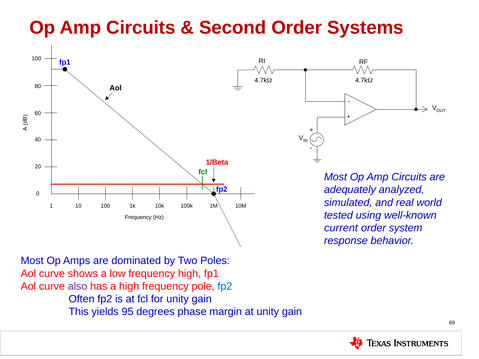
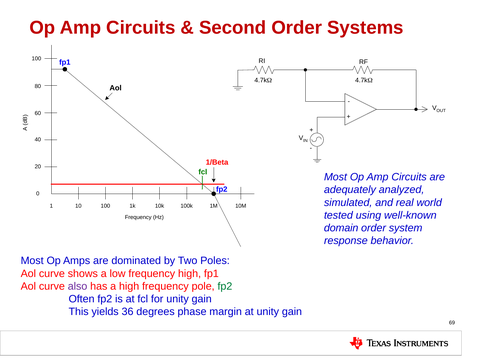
current: current -> domain
fp2 at (225, 286) colour: blue -> green
95: 95 -> 36
